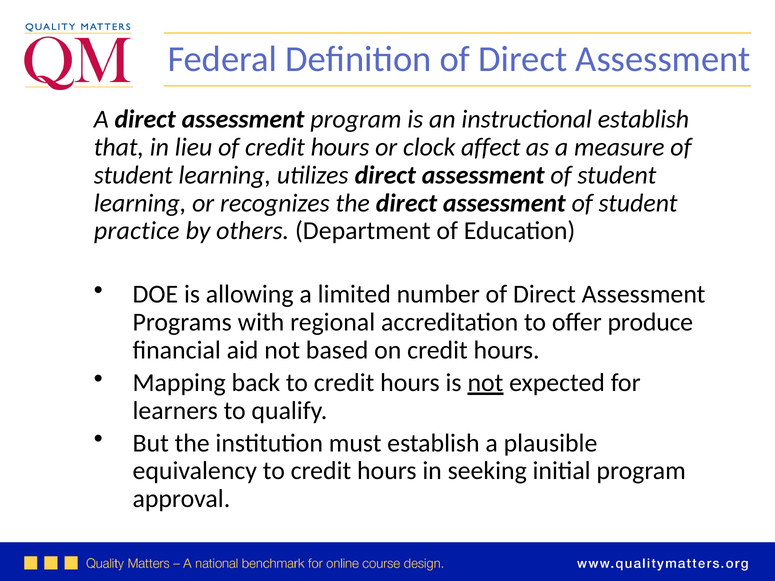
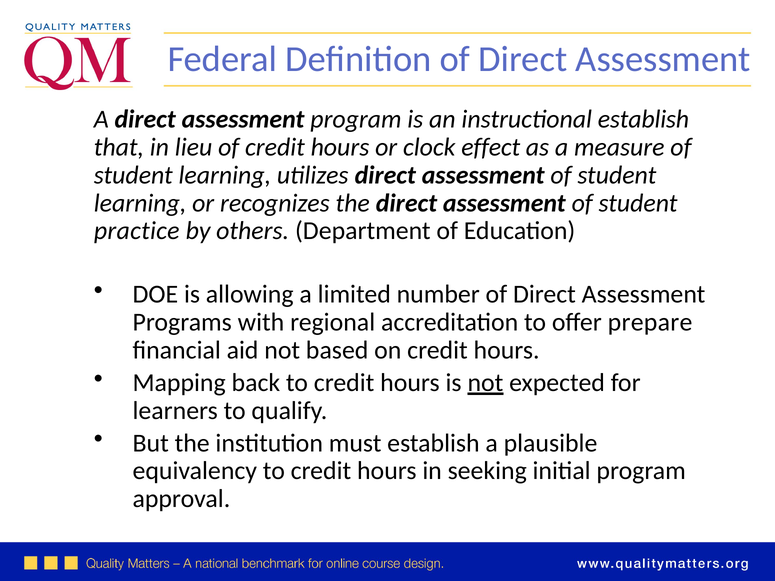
affect: affect -> effect
produce: produce -> prepare
